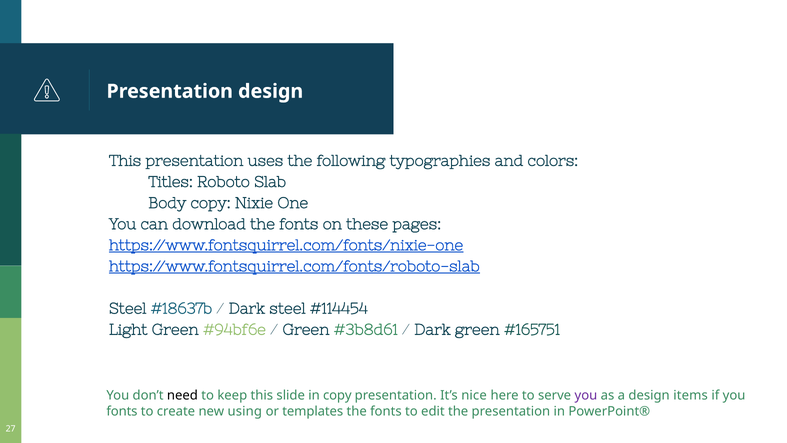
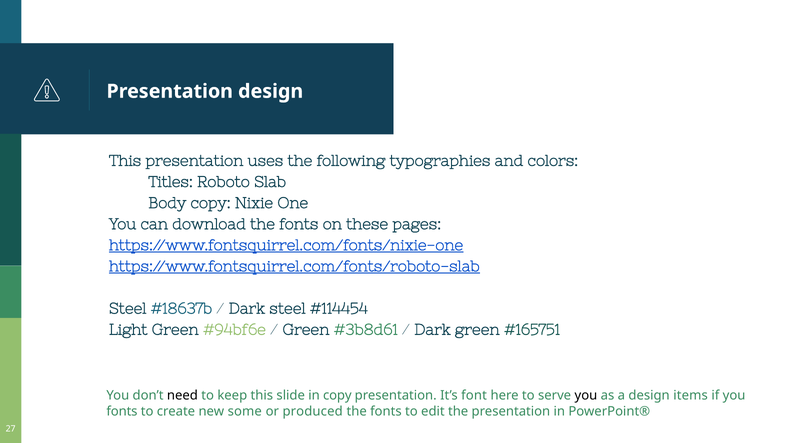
nice: nice -> font
you at (586, 395) colour: purple -> black
using: using -> some
templates: templates -> produced
